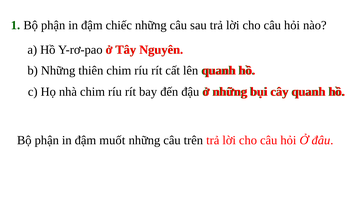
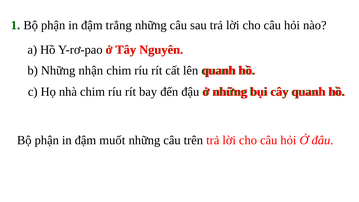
chiếc: chiếc -> trắng
thiên: thiên -> nhận
